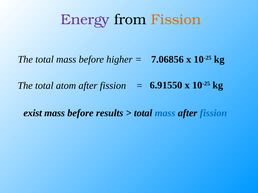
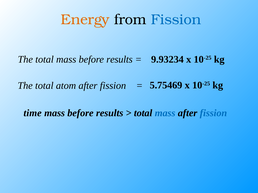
Energy colour: purple -> orange
Fission at (176, 20) colour: orange -> blue
total mass before higher: higher -> results
7.06856: 7.06856 -> 9.93234
6.91550: 6.91550 -> 5.75469
exist: exist -> time
